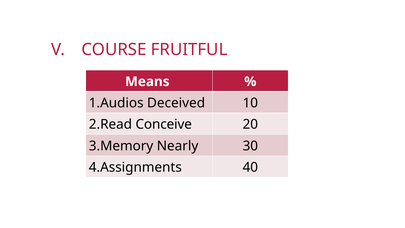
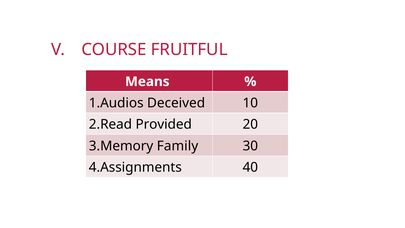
Conceive: Conceive -> Provided
Nearly: Nearly -> Family
